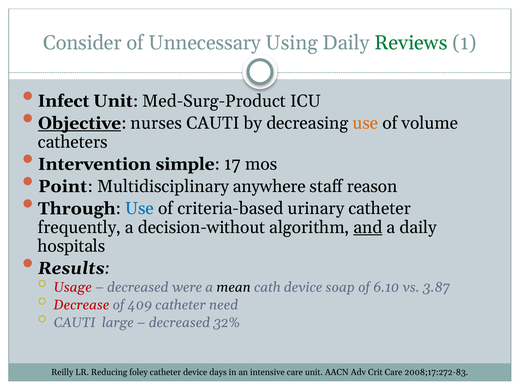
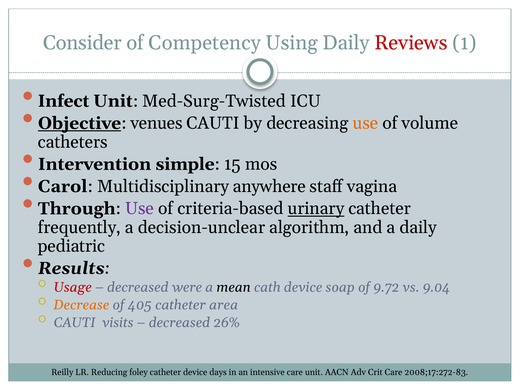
Unnecessary: Unnecessary -> Competency
Reviews colour: green -> red
Med-Surg-Product: Med-Surg-Product -> Med-Surg-Twisted
nurses: nurses -> venues
17: 17 -> 15
Point: Point -> Carol
reason: reason -> vagina
Use at (140, 209) colour: blue -> purple
urinary underline: none -> present
decision-without: decision-without -> decision-unclear
and underline: present -> none
hospitals: hospitals -> pediatric
6.10: 6.10 -> 9.72
3.87: 3.87 -> 9.04
Decrease colour: red -> orange
409: 409 -> 405
need: need -> area
large: large -> visits
32%: 32% -> 26%
